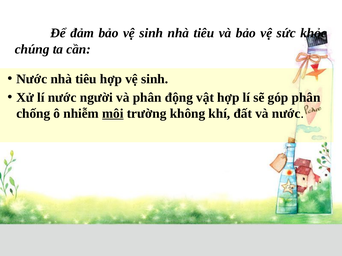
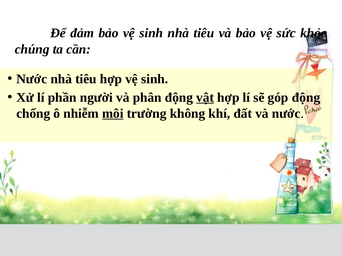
lí nước: nước -> phần
vật underline: none -> present
góp phân: phân -> động
